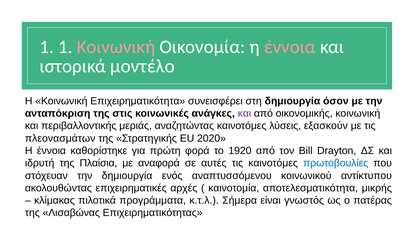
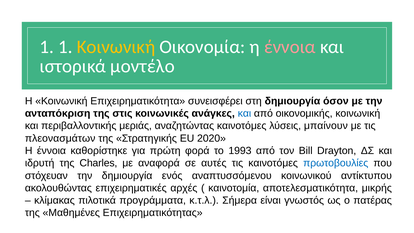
Κοινωνική at (116, 47) colour: pink -> yellow
και at (244, 113) colour: purple -> blue
εξασκούν: εξασκούν -> μπαίνουν
1920: 1920 -> 1993
Πλαίσια: Πλαίσια -> Charles
Λισαβώνας: Λισαβώνας -> Μαθημένες
